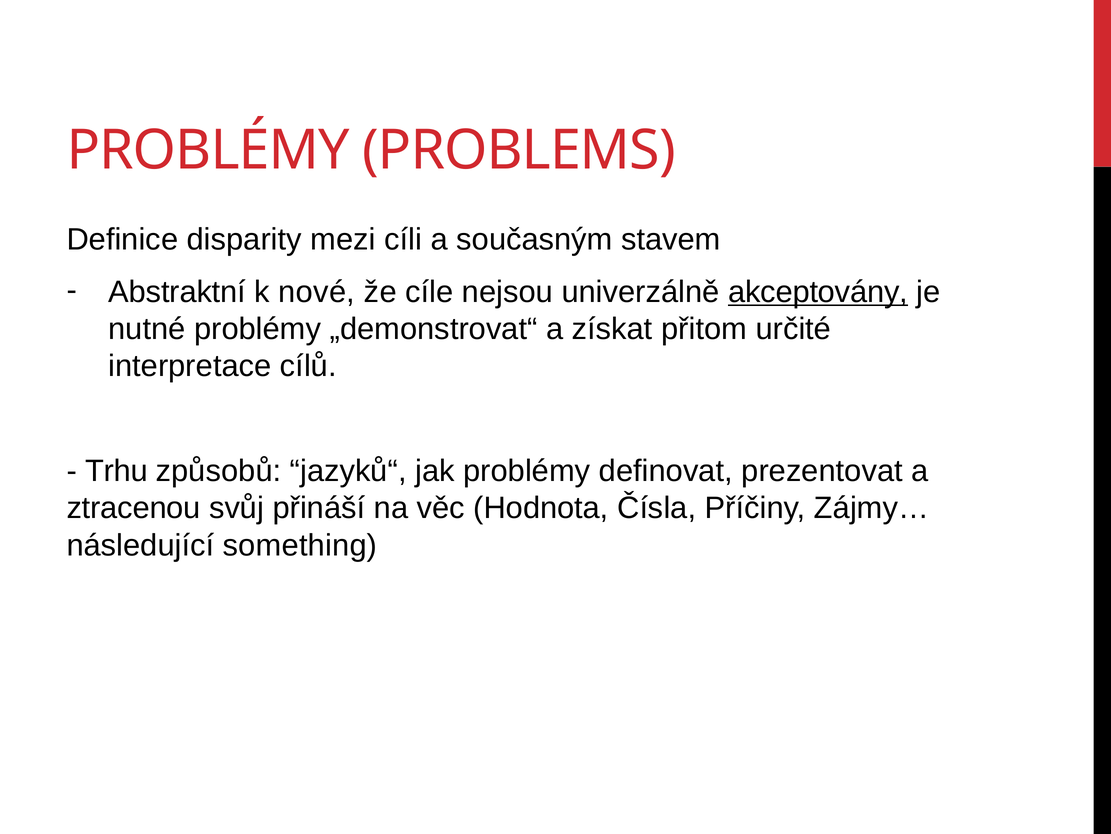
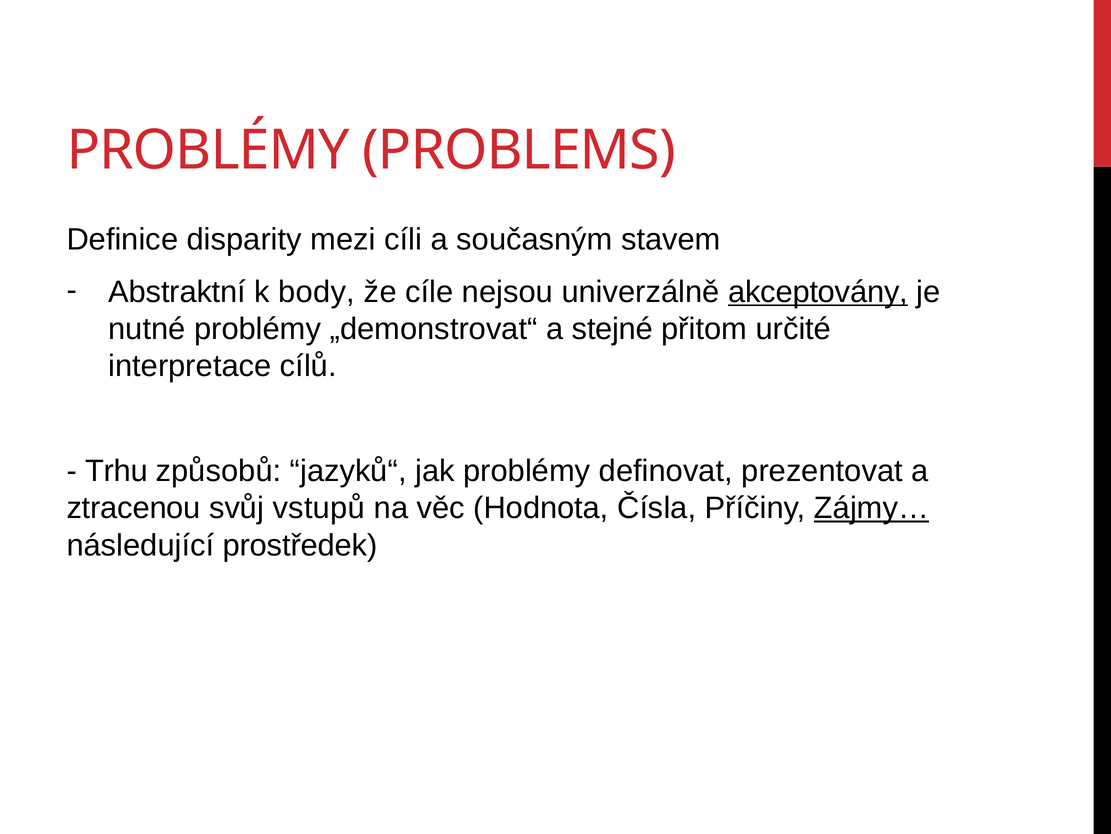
nové: nové -> body
získat: získat -> stejné
přináší: přináší -> vstupů
Zájmy… underline: none -> present
something: something -> prostředek
